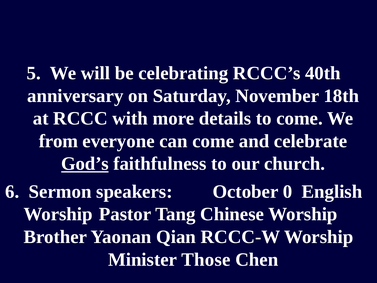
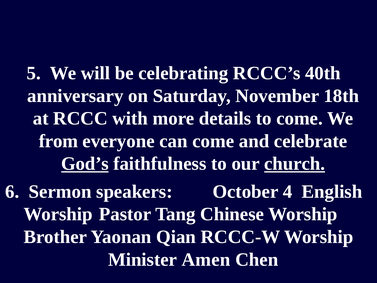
church underline: none -> present
0: 0 -> 4
Those: Those -> Amen
